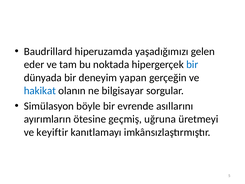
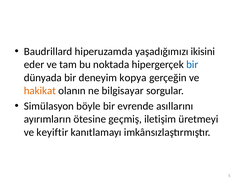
gelen: gelen -> ikisini
yapan: yapan -> kopya
hakikat colour: blue -> orange
uğruna: uğruna -> iletişim
